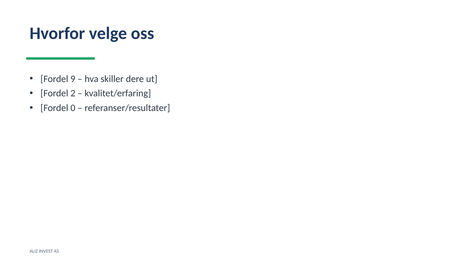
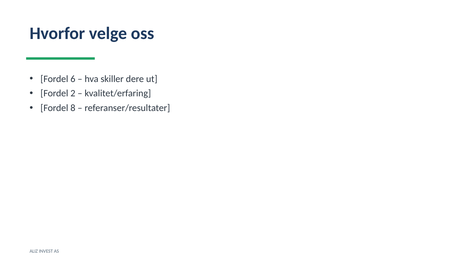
9: 9 -> 6
0: 0 -> 8
